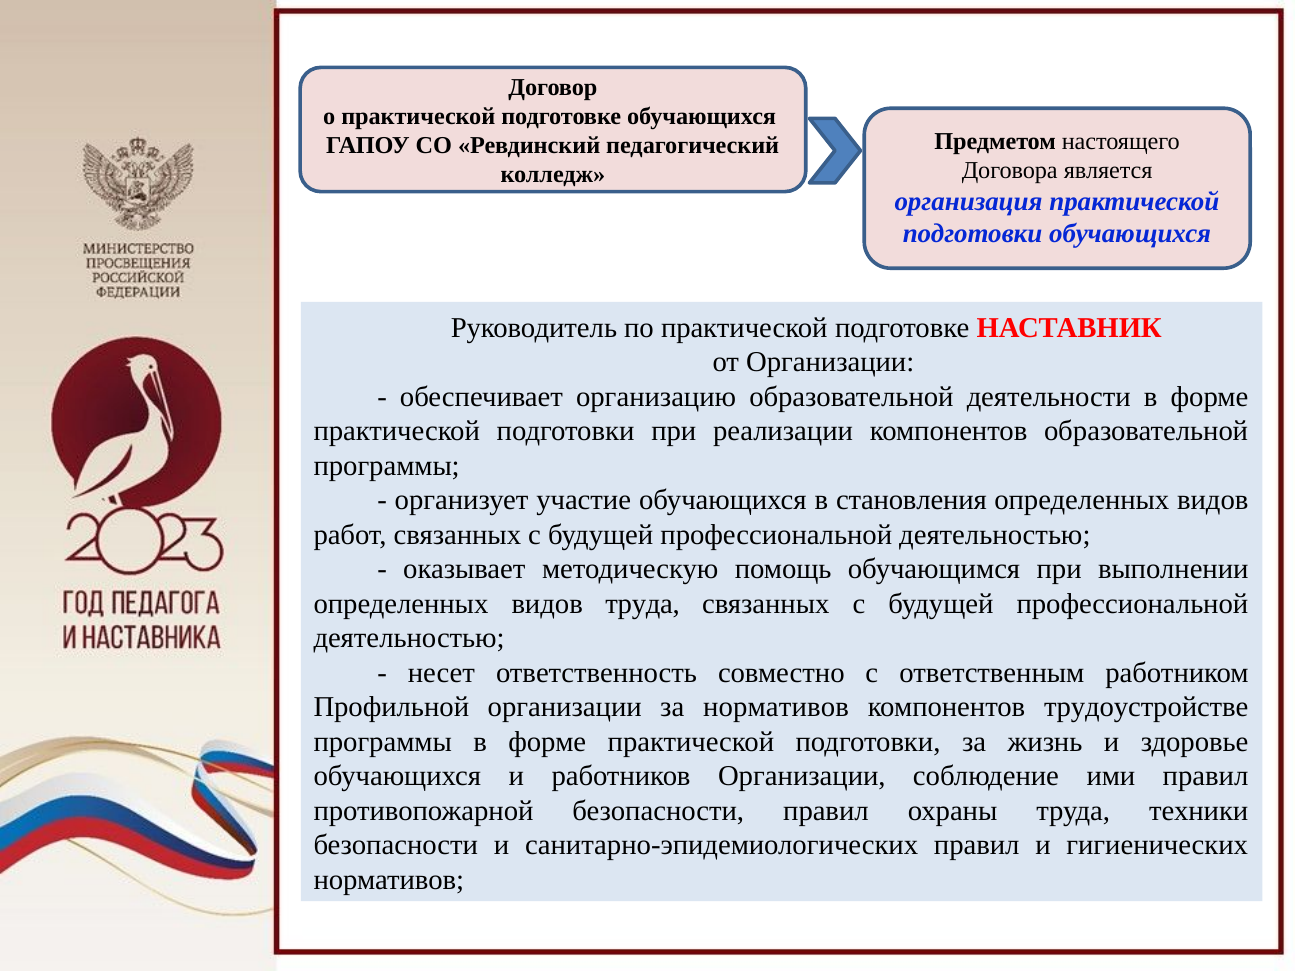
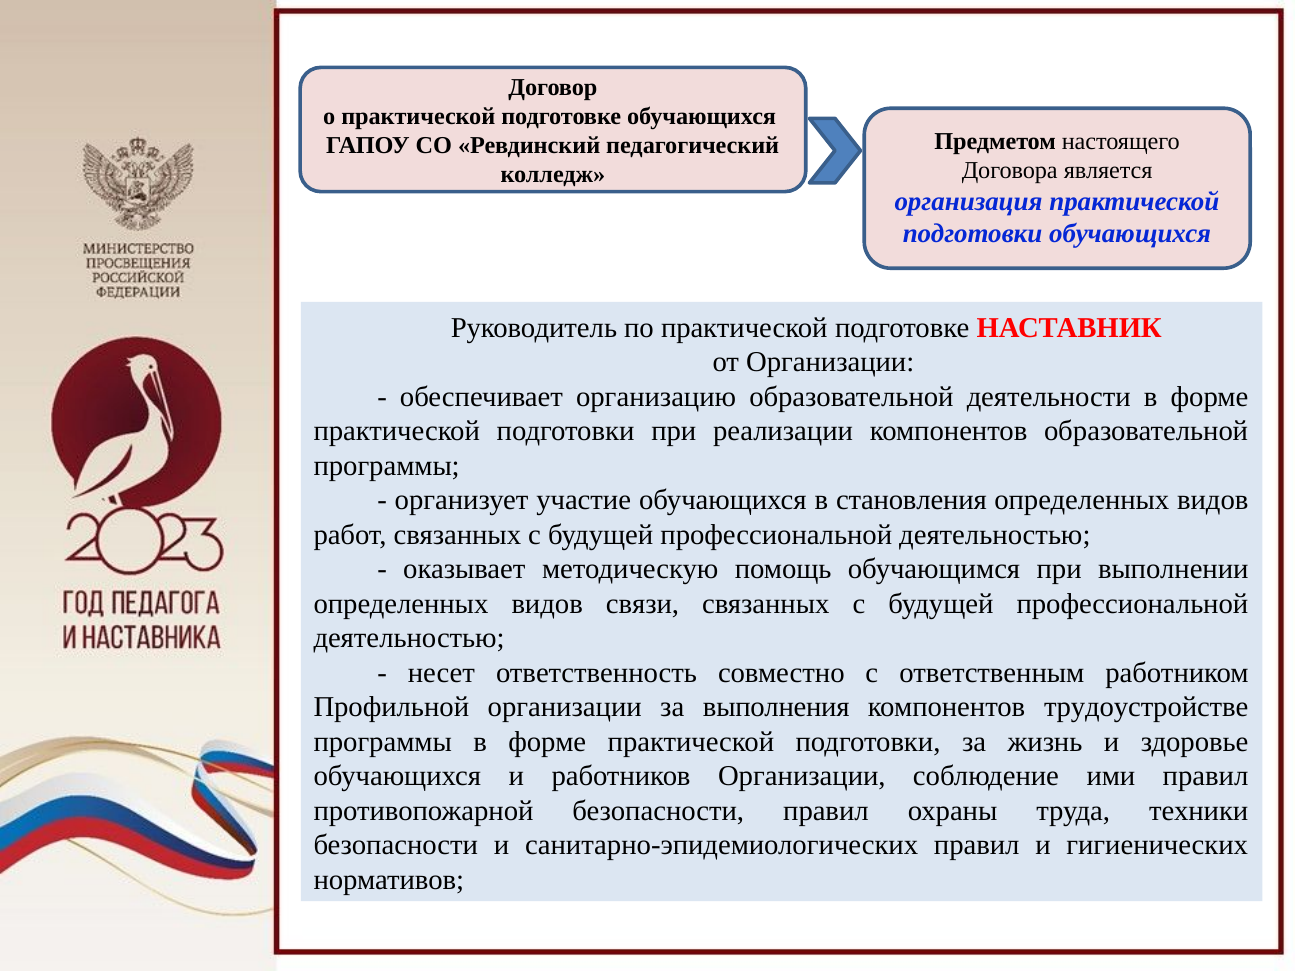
видов труда: труда -> связи
за нормативов: нормативов -> выполнения
